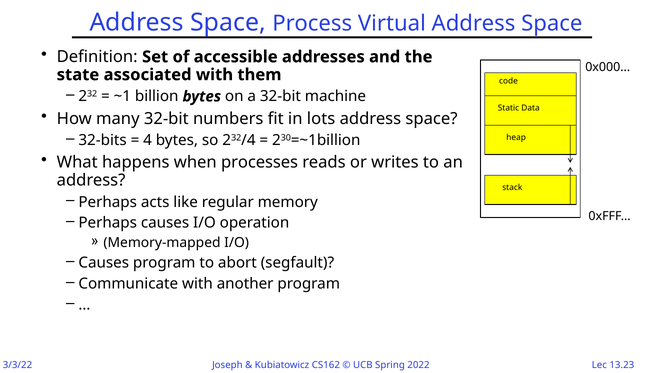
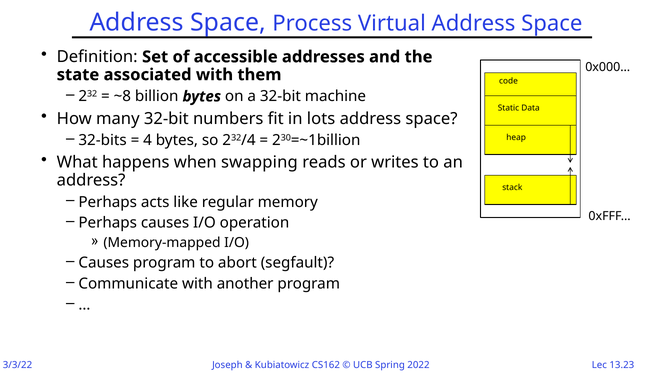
~1: ~1 -> ~8
processes: processes -> swapping
